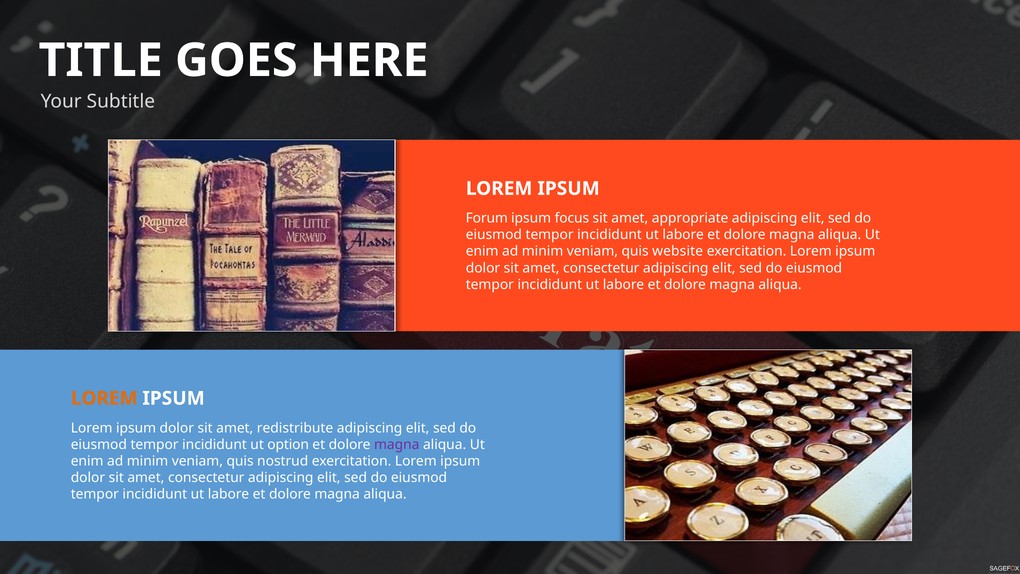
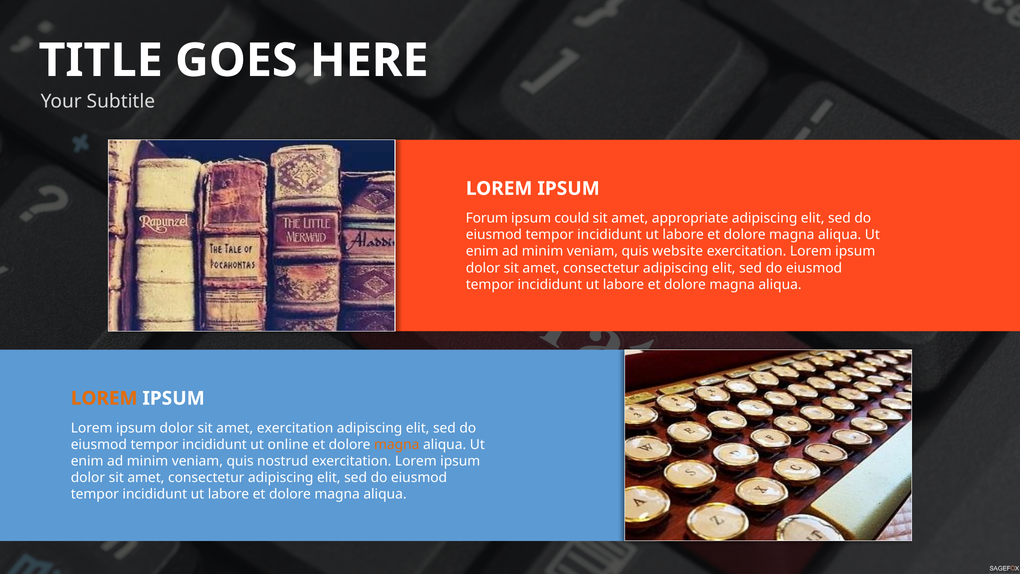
focus: focus -> could
amet redistribute: redistribute -> exercitation
option: option -> online
magna at (397, 444) colour: purple -> orange
